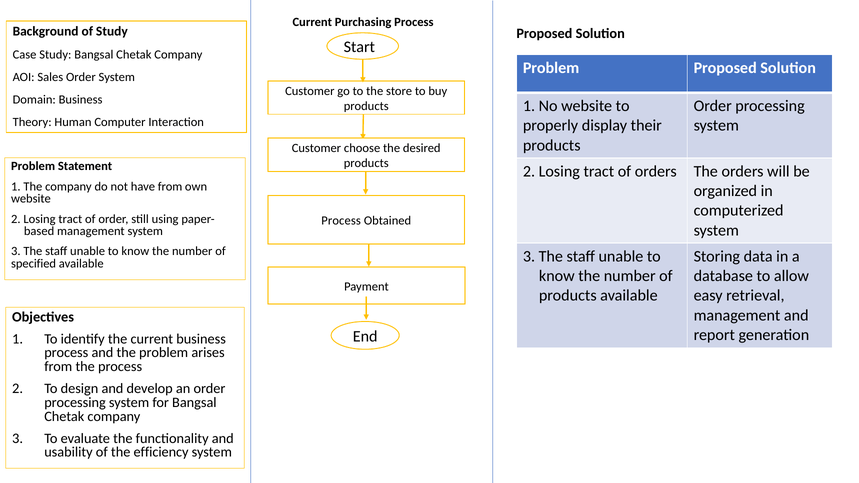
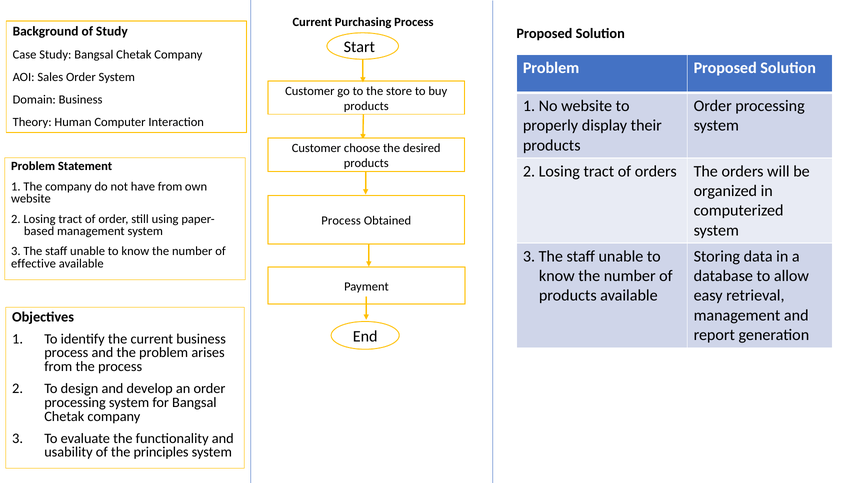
specified: specified -> effective
efficiency: efficiency -> principles
